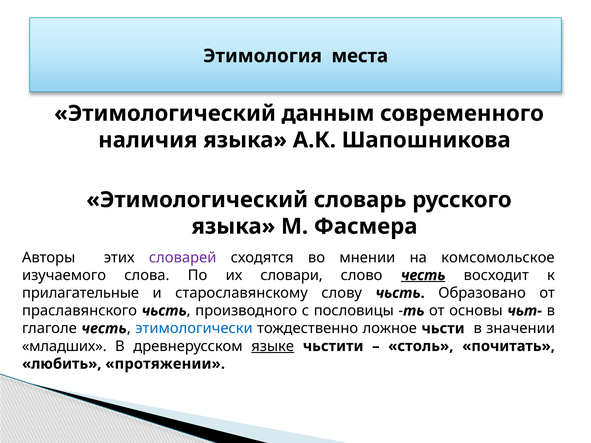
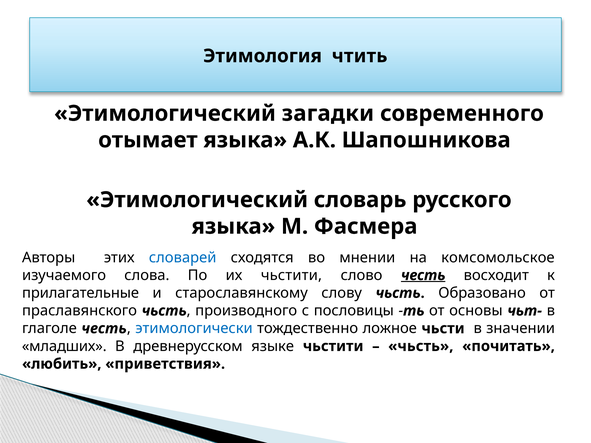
места: места -> чтить
данным: данным -> загадки
наличия: наличия -> отымает
словарей colour: purple -> blue
их словари: словари -> чьстити
языке underline: present -> none
столь at (421, 346): столь -> чьсть
протяжении: протяжении -> приветствия
